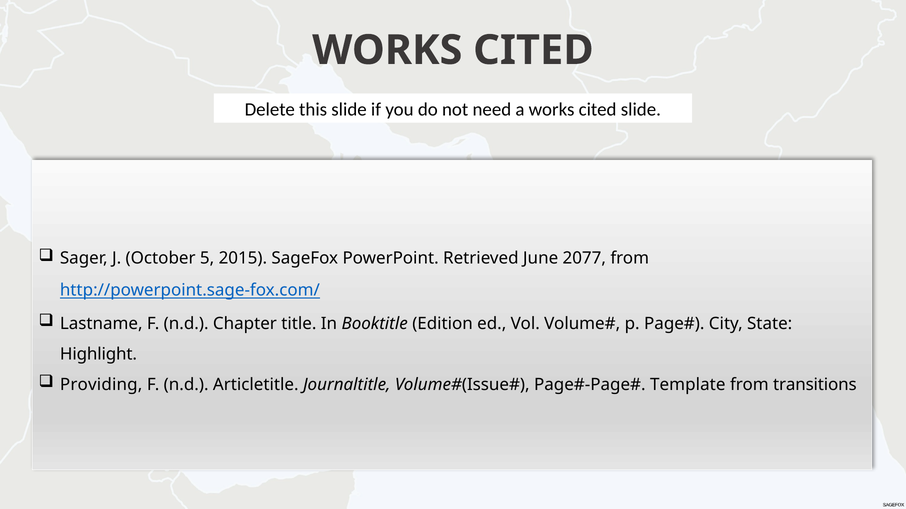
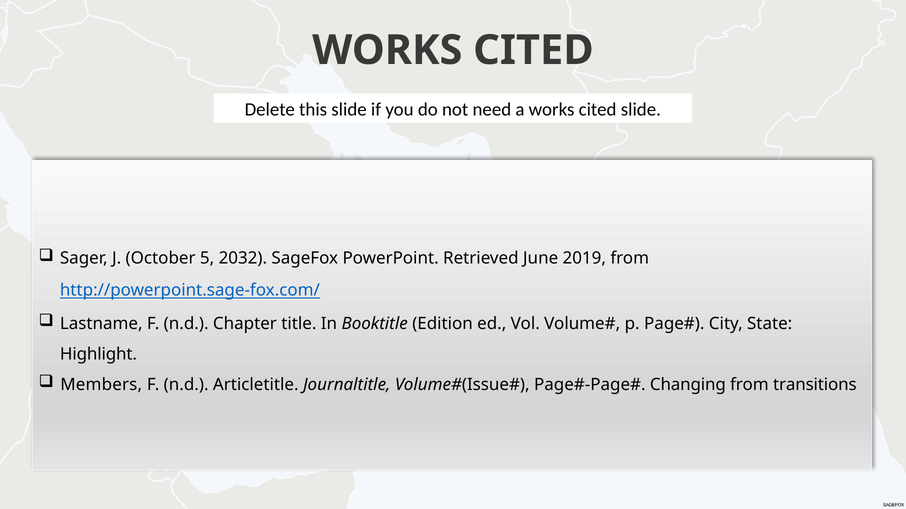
2015: 2015 -> 2032
2077: 2077 -> 2019
Providing: Providing -> Members
Template: Template -> Changing
